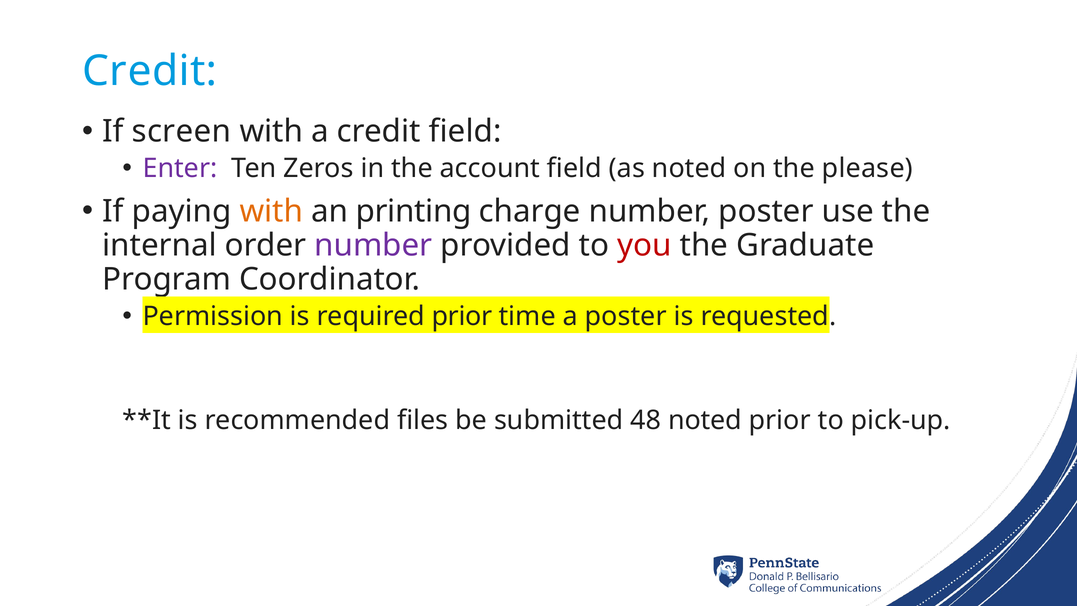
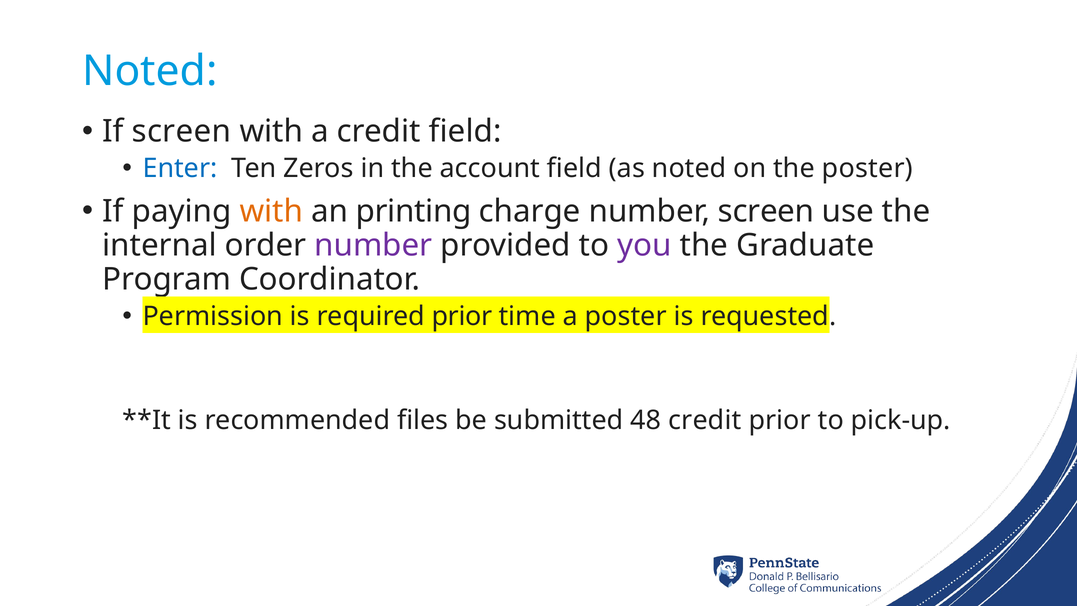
Credit at (150, 71): Credit -> Noted
Enter colour: purple -> blue
the please: please -> poster
number poster: poster -> screen
you colour: red -> purple
48 noted: noted -> credit
